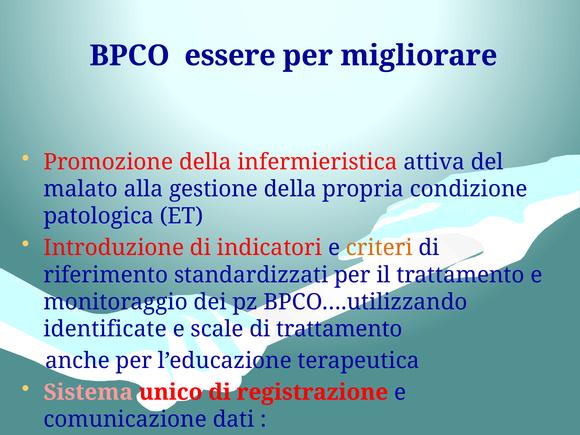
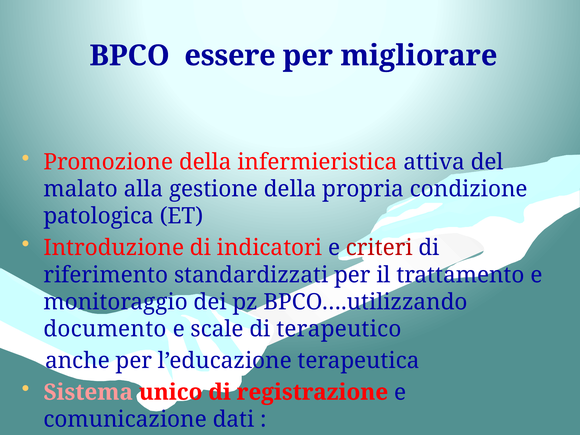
criteri colour: orange -> red
identificate: identificate -> documento
di trattamento: trattamento -> terapeutico
